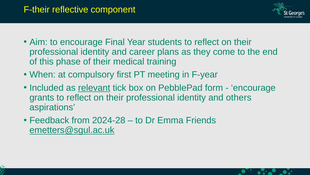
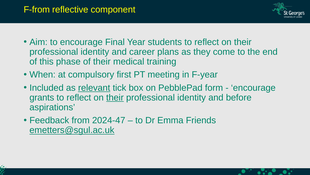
F-their: F-their -> F-from
their at (115, 97) underline: none -> present
others: others -> before
2024-28: 2024-28 -> 2024-47
